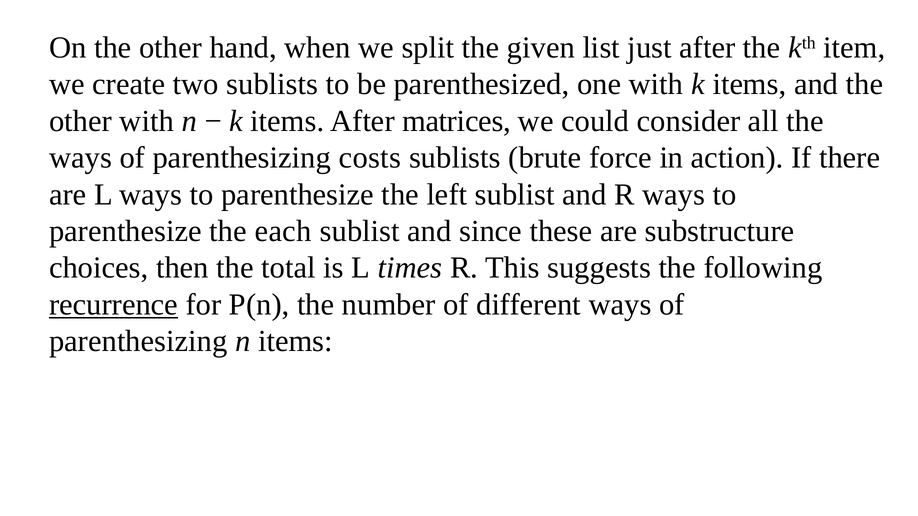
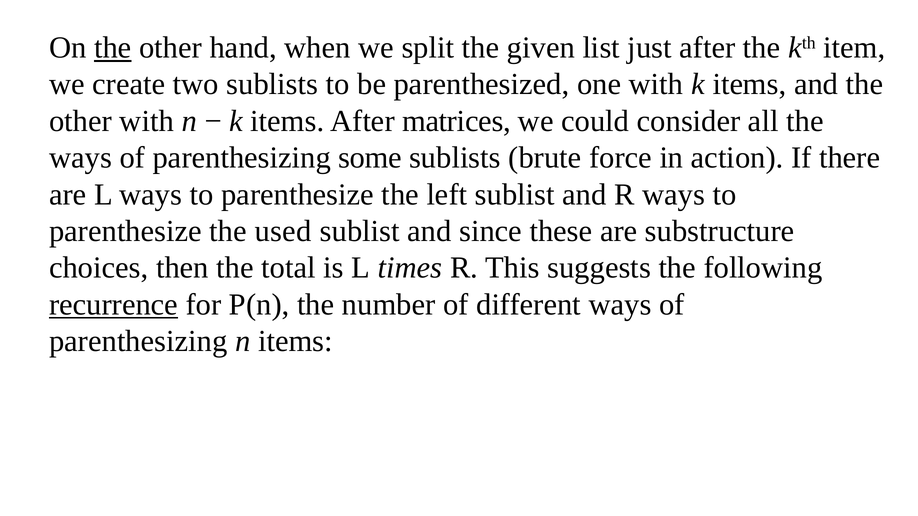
the at (113, 48) underline: none -> present
costs: costs -> some
each: each -> used
